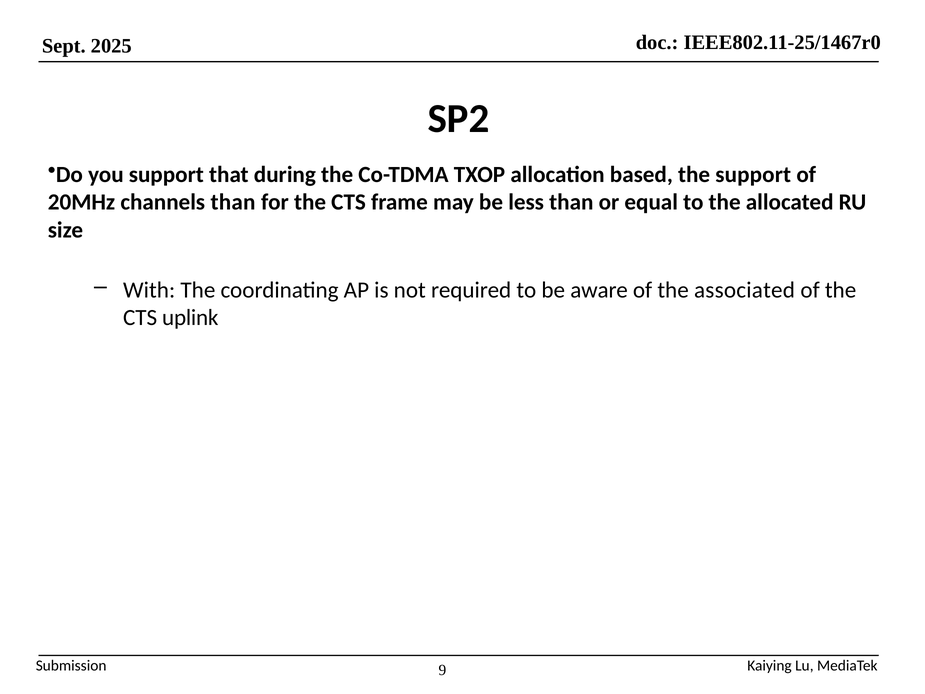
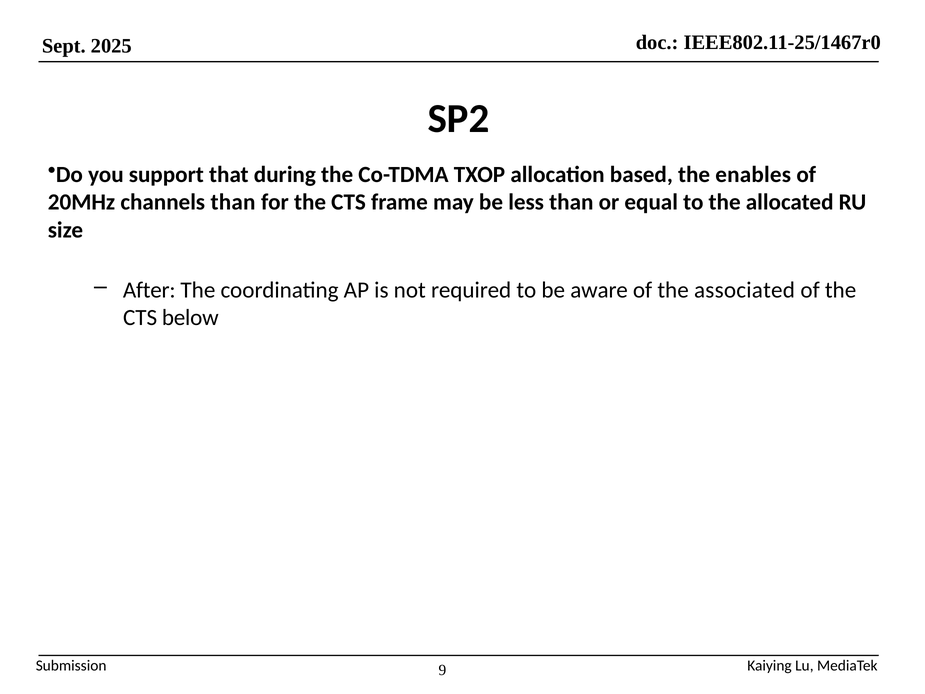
the support: support -> enables
With: With -> After
uplink: uplink -> below
